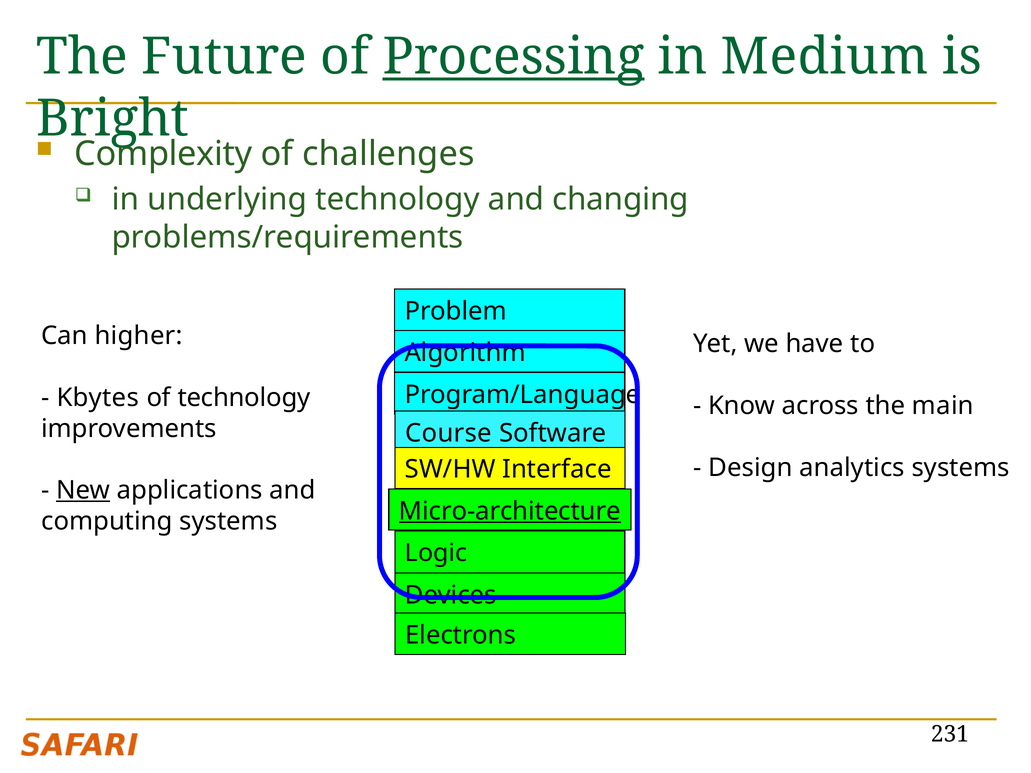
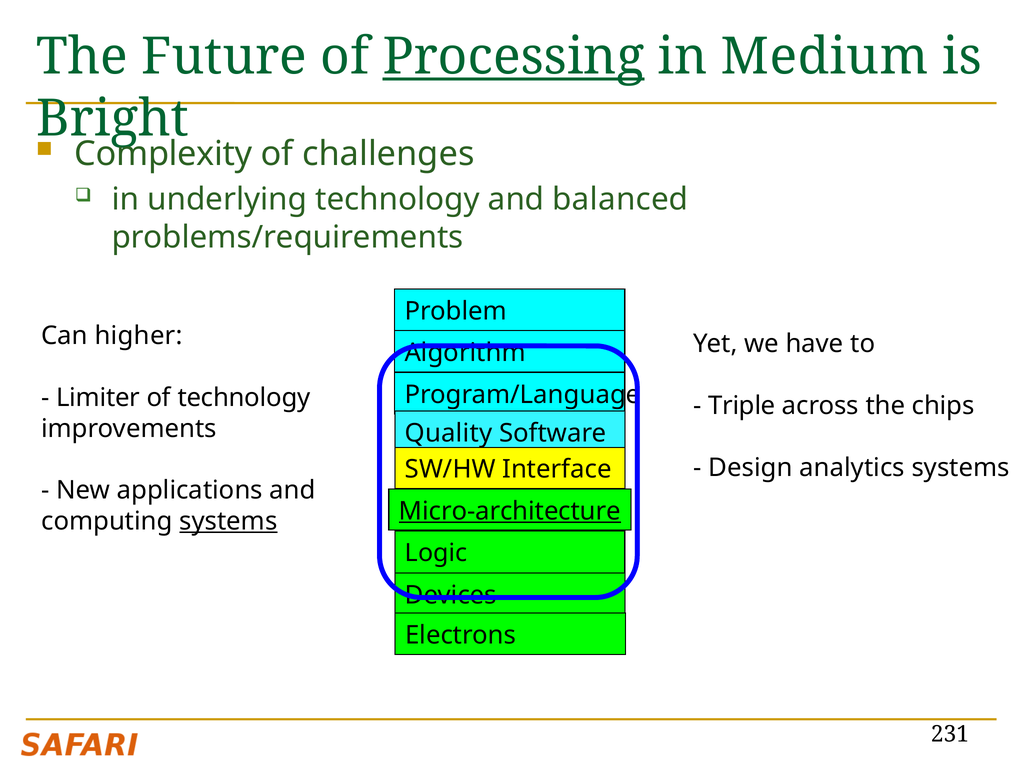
changing: changing -> balanced
Kbytes: Kbytes -> Limiter
Know: Know -> Triple
main: main -> chips
Course: Course -> Quality
New underline: present -> none
systems at (228, 521) underline: none -> present
